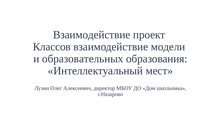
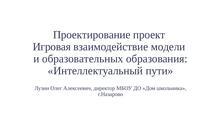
Взаимодействие at (92, 35): Взаимодействие -> Проектирование
Классов: Классов -> Игровая
мест: мест -> пути
